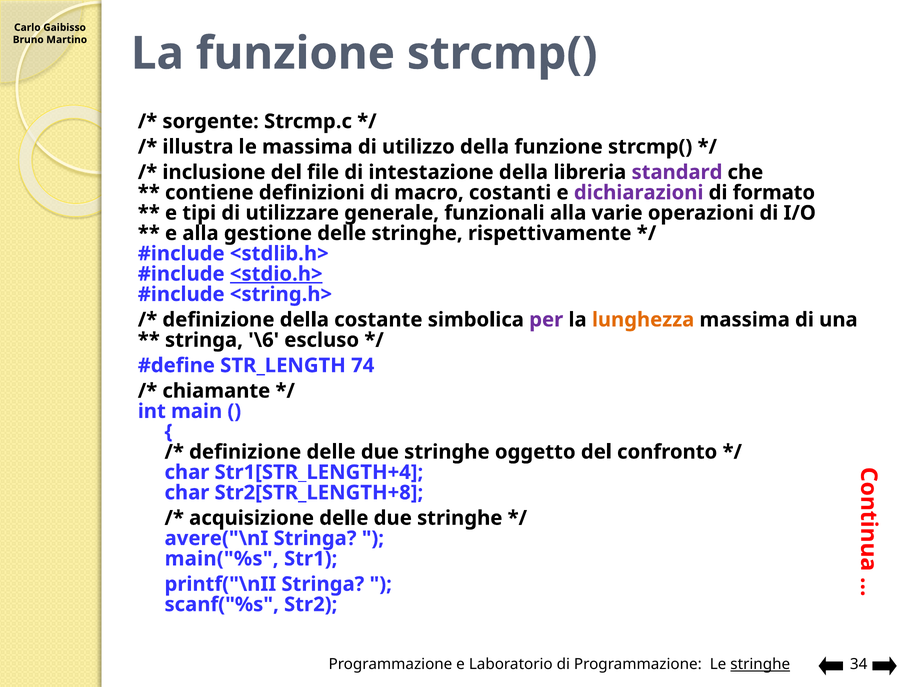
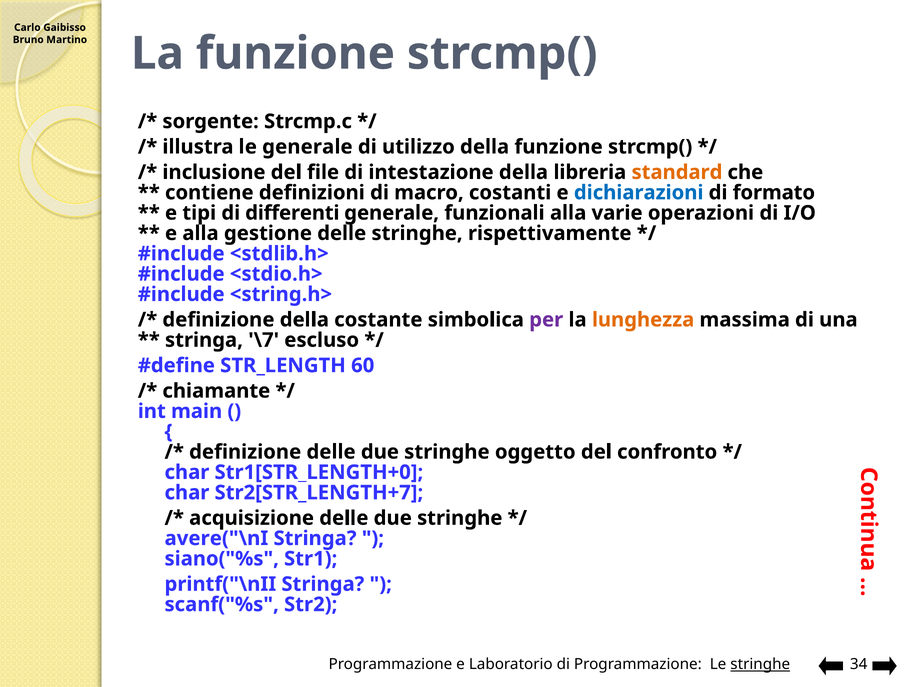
le massima: massima -> generale
standard colour: purple -> orange
dichiarazioni colour: purple -> blue
utilizzare: utilizzare -> differenti
<stdio.h> underline: present -> none
\6: \6 -> \7
74: 74 -> 60
Str1[STR_LENGTH+4: Str1[STR_LENGTH+4 -> Str1[STR_LENGTH+0
Str2[STR_LENGTH+8: Str2[STR_LENGTH+8 -> Str2[STR_LENGTH+7
main("%s: main("%s -> siano("%s
